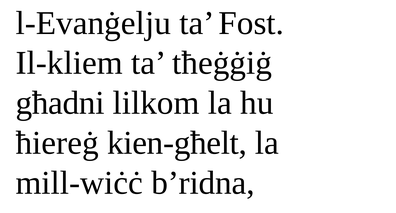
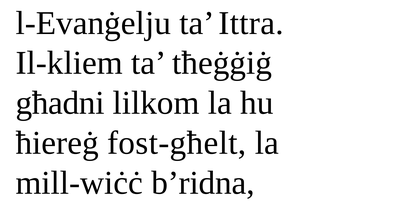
Fost: Fost -> Ittra
kien-għelt: kien-għelt -> fost-għelt
